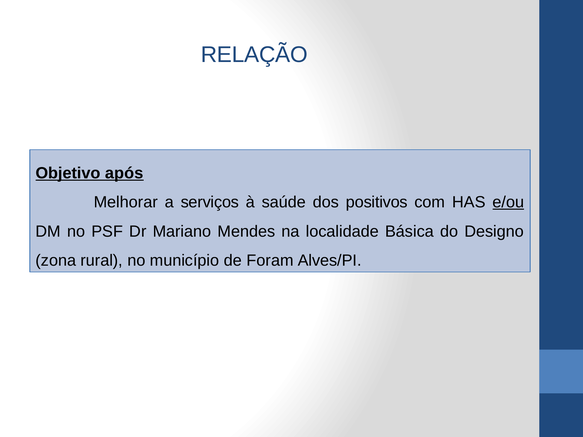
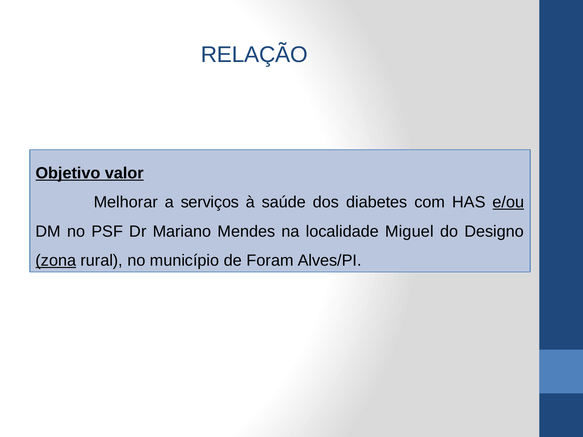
após: após -> valor
positivos: positivos -> diabetes
Básica: Básica -> Miguel
zona underline: none -> present
